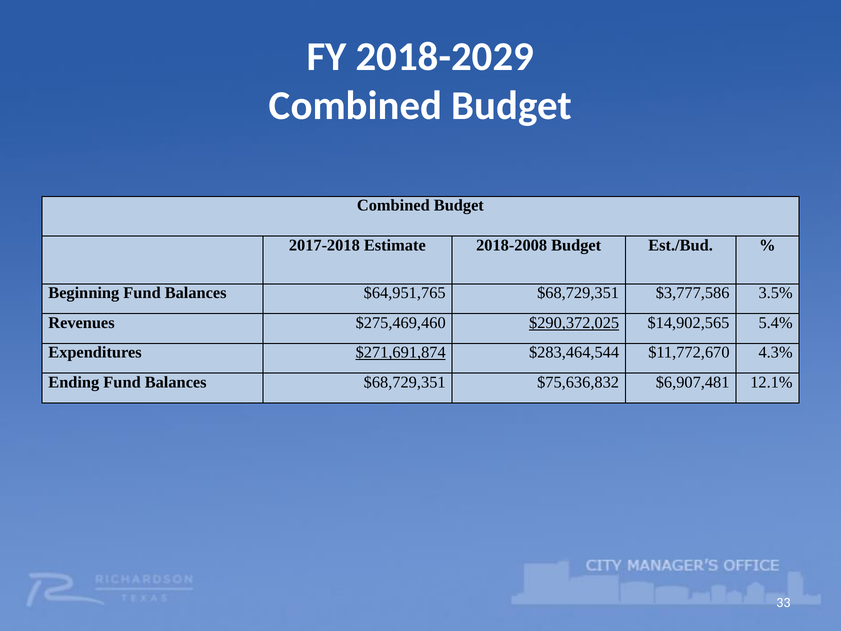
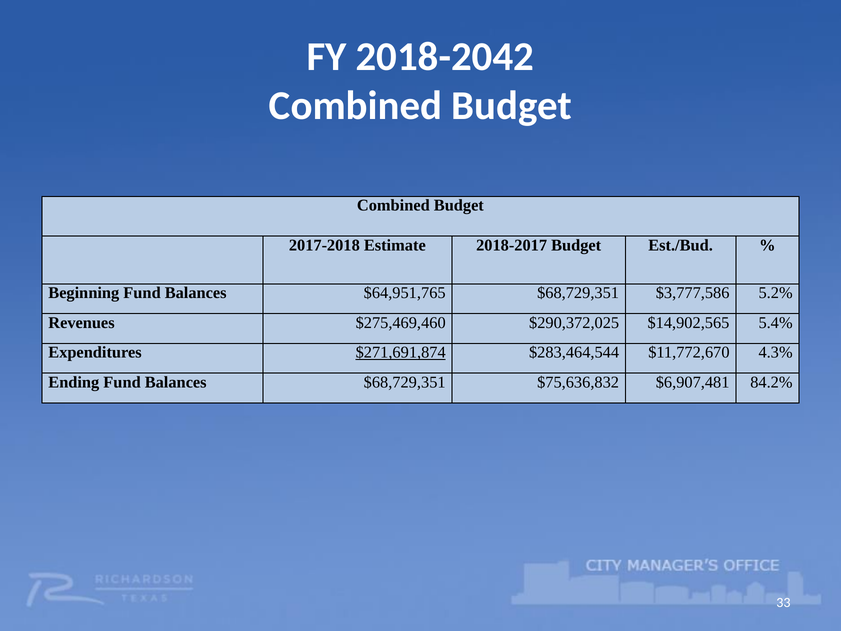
2018-2029: 2018-2029 -> 2018-2042
2018-2008: 2018-2008 -> 2018-2017
3.5%: 3.5% -> 5.2%
$290,372,025 underline: present -> none
12.1%: 12.1% -> 84.2%
